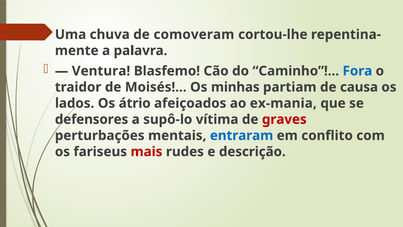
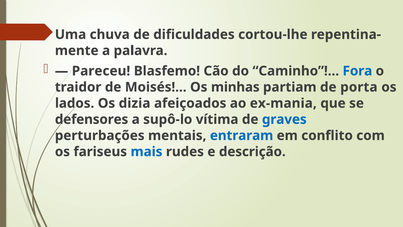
comoveram: comoveram -> dificuldades
Ventura: Ventura -> Pareceu
causa: causa -> porta
átrio: átrio -> dizia
graves colour: red -> blue
mais colour: red -> blue
